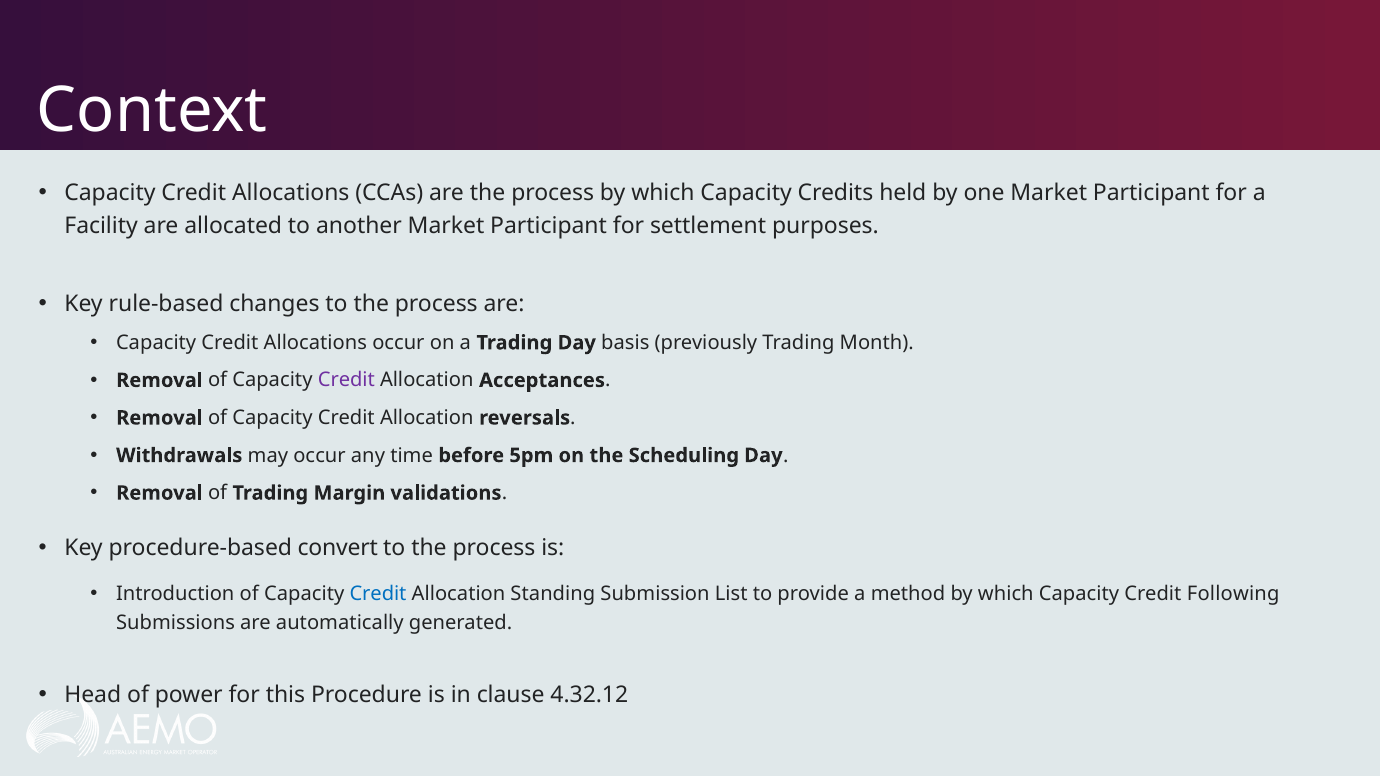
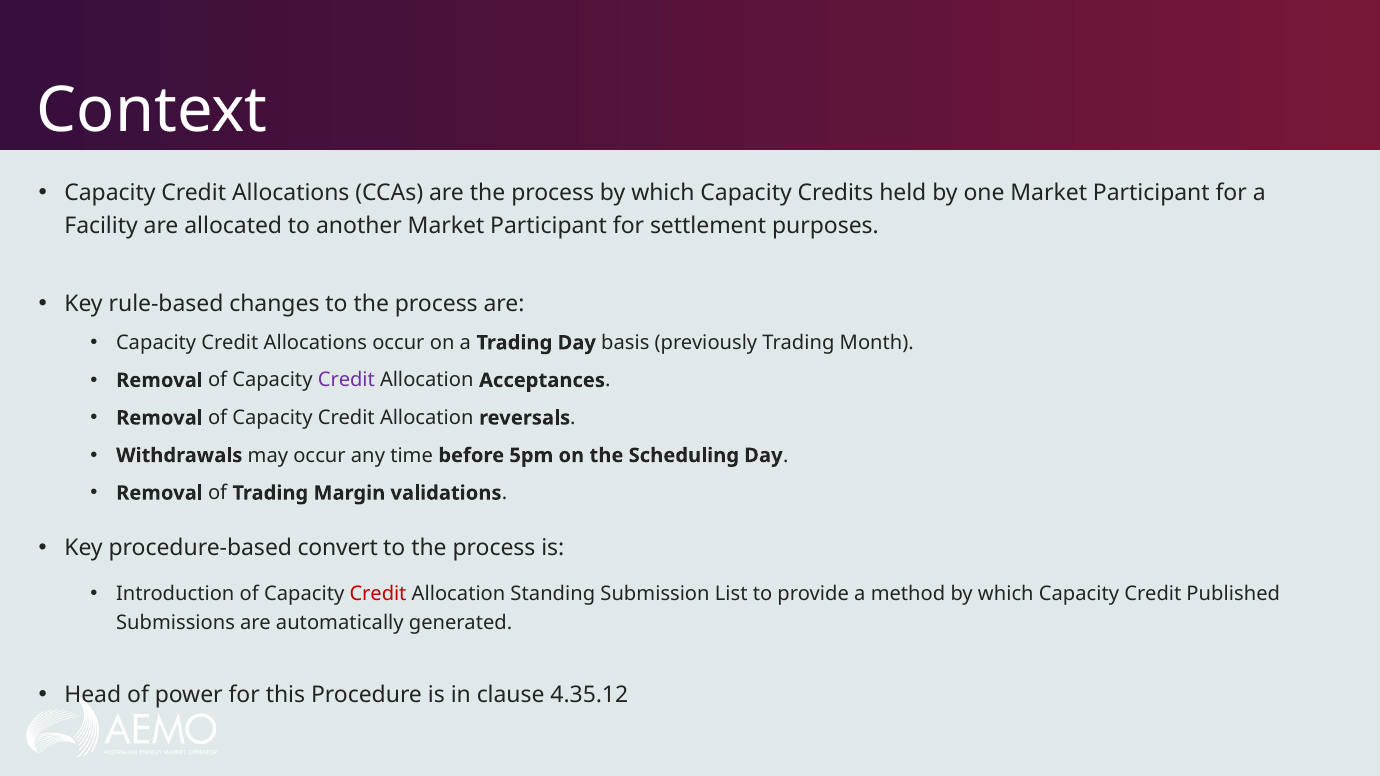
Credit at (378, 594) colour: blue -> red
Following: Following -> Published
4.32.12: 4.32.12 -> 4.35.12
